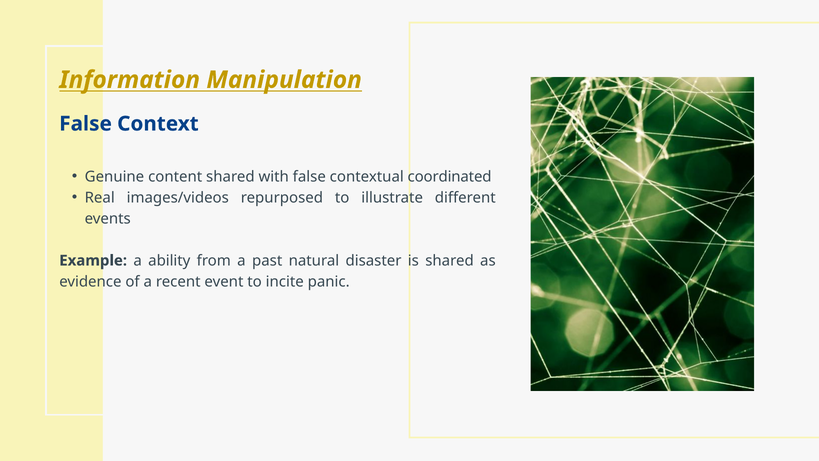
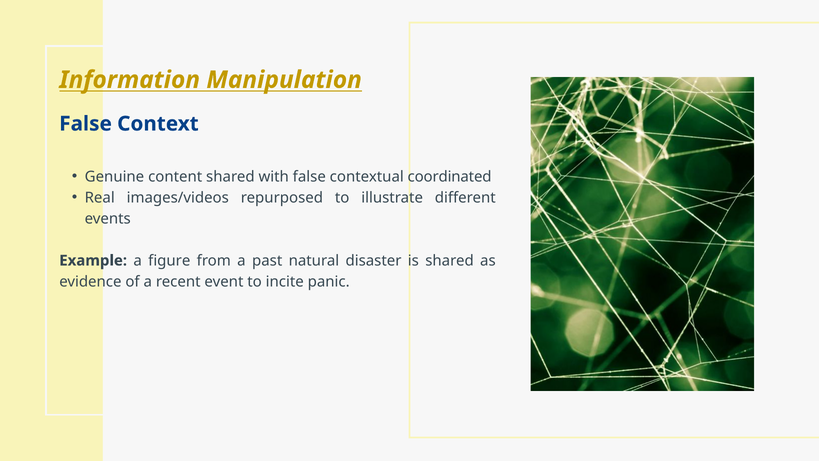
ability: ability -> figure
